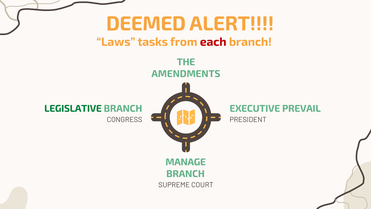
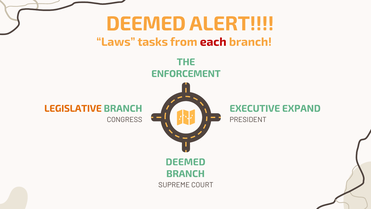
AMENDMENTS: AMENDMENTS -> ENFORCEMENT
LEGISLATIVE colour: green -> orange
PREVAIL: PREVAIL -> EXPAND
MANAGE at (186, 162): MANAGE -> DEEMED
